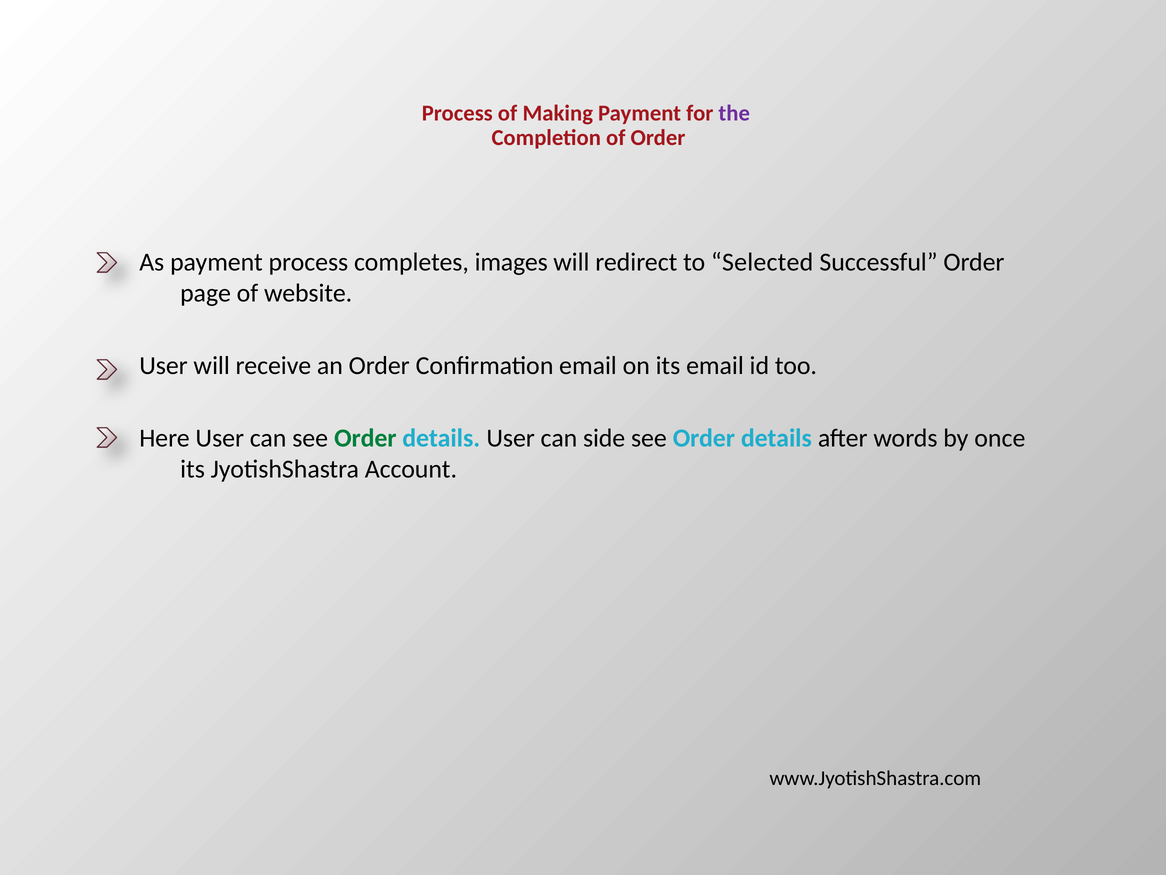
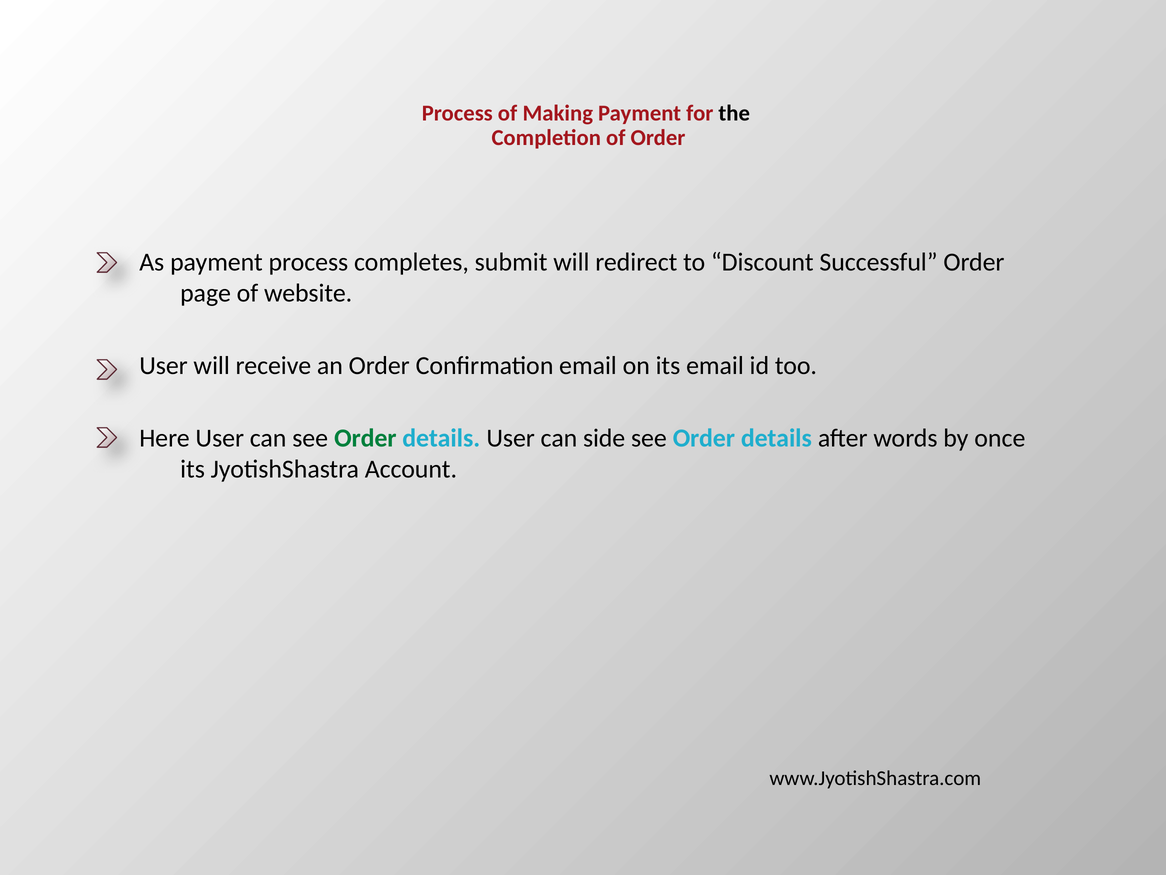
the colour: purple -> black
images: images -> submit
Selected: Selected -> Discount
